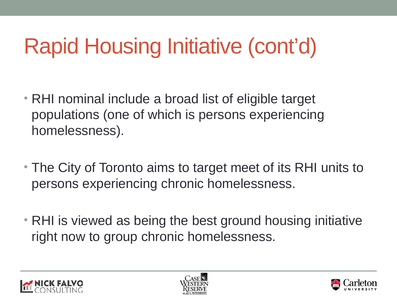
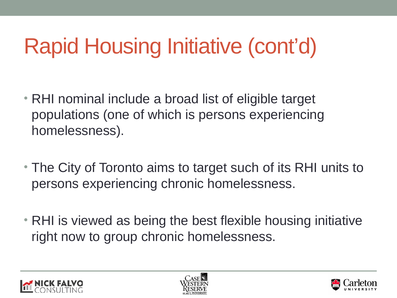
meet: meet -> such
ground: ground -> flexible
